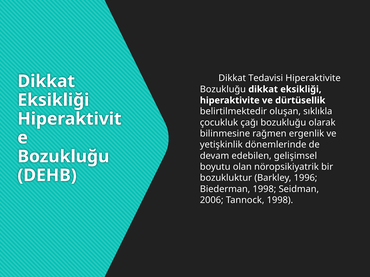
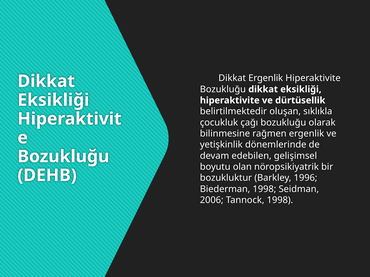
Dikkat Tedavisi: Tedavisi -> Ergenlik
